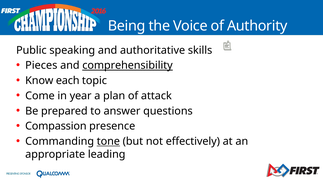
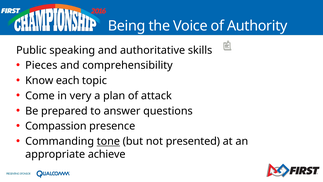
comprehensibility underline: present -> none
year: year -> very
effectively: effectively -> presented
leading: leading -> achieve
